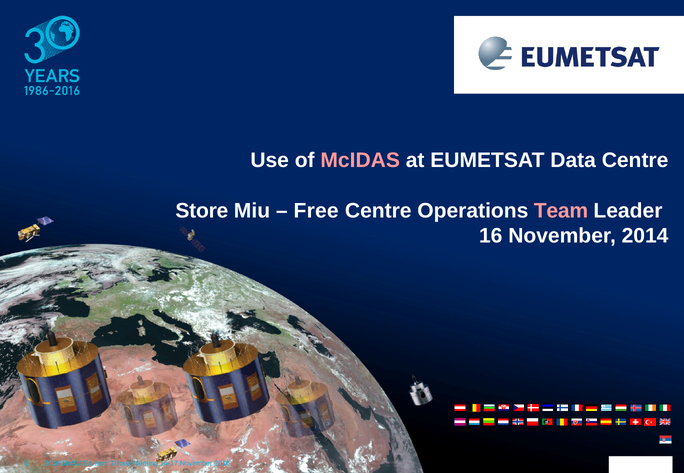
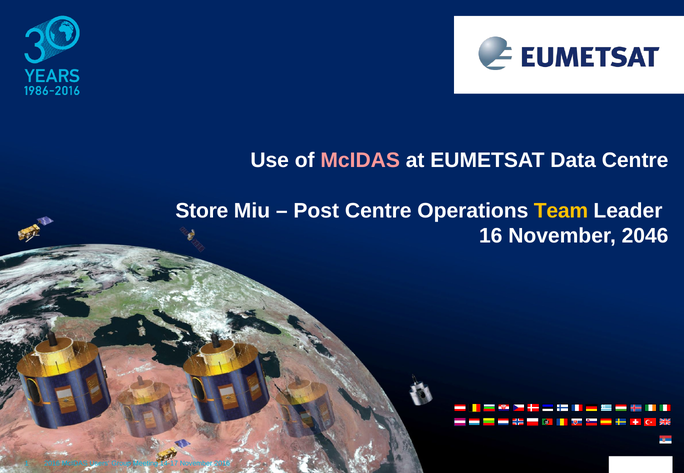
Free: Free -> Post
Team colour: pink -> yellow
2014: 2014 -> 2046
